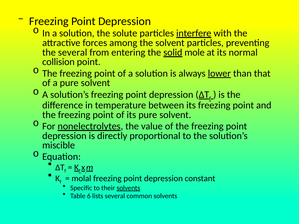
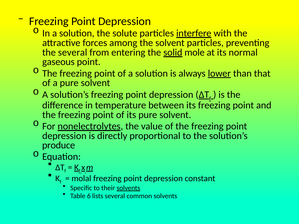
collision: collision -> gaseous
miscible: miscible -> produce
